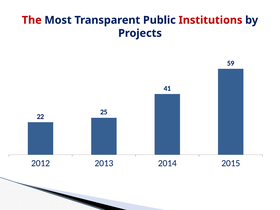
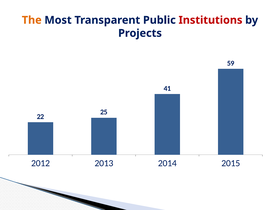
The colour: red -> orange
